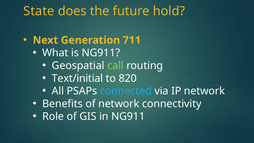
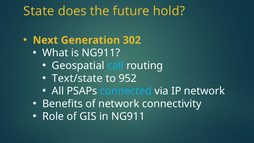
711: 711 -> 302
call colour: light green -> light blue
Text/initial: Text/initial -> Text/state
820: 820 -> 952
